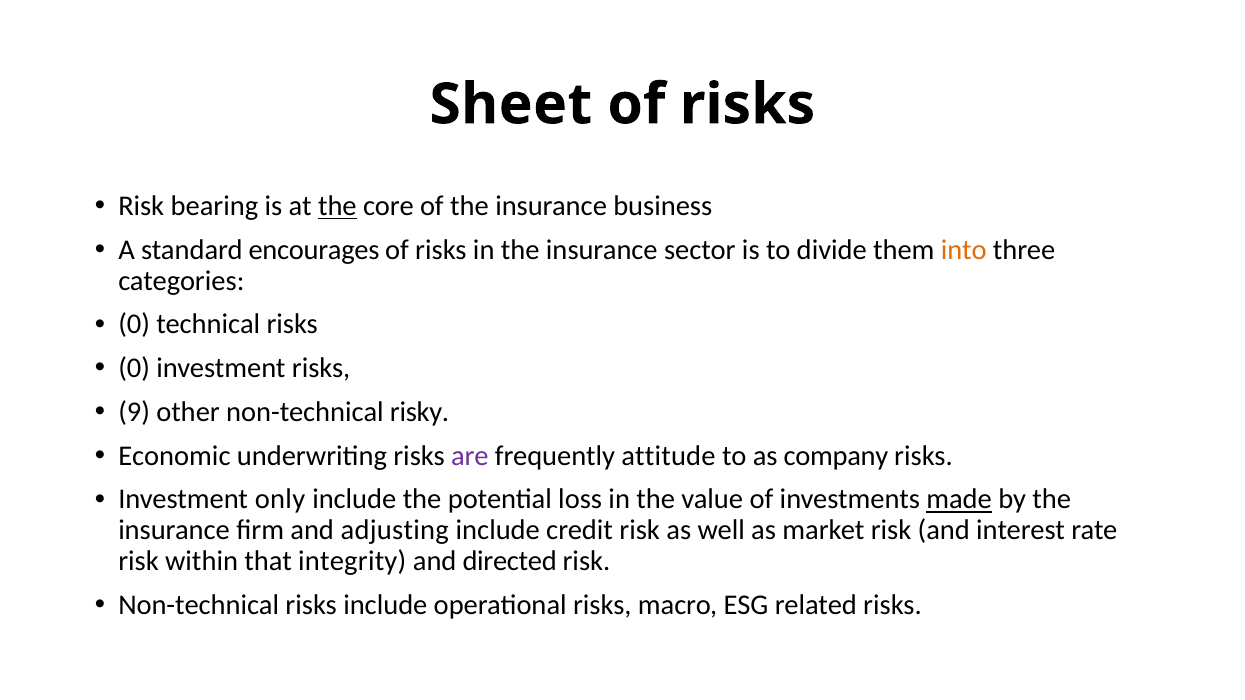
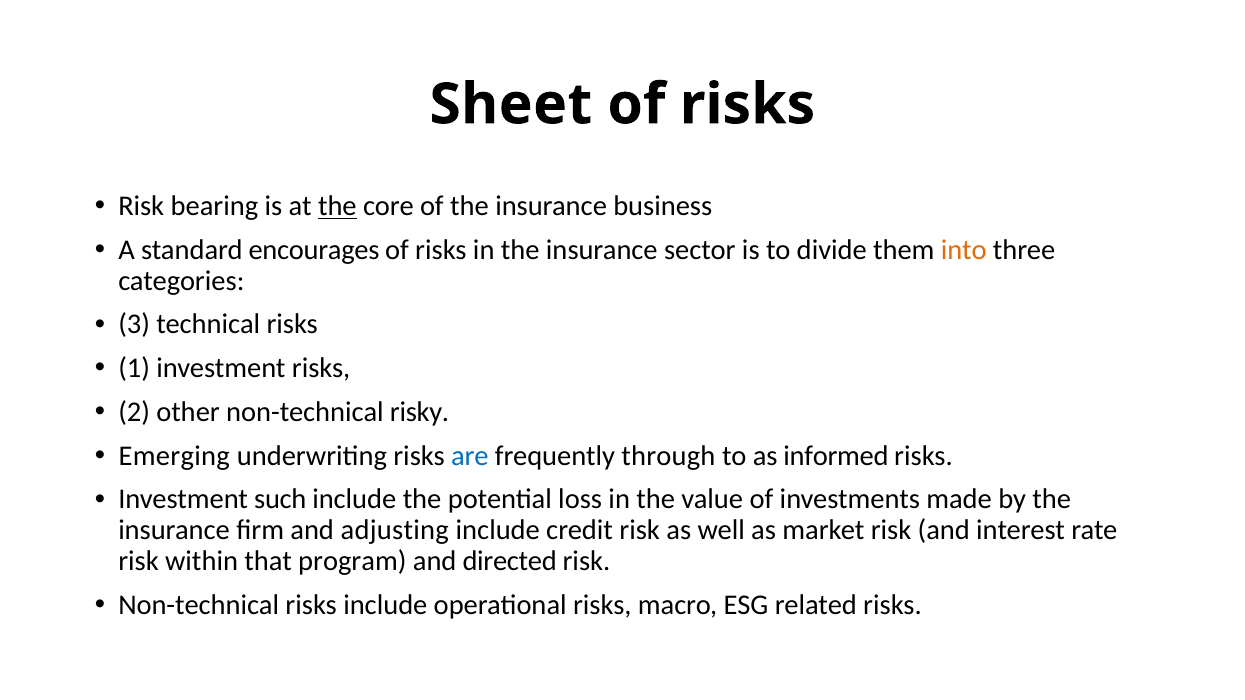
0 at (134, 325): 0 -> 3
0 at (134, 368): 0 -> 1
9: 9 -> 2
Economic: Economic -> Emerging
are colour: purple -> blue
attitude: attitude -> through
company: company -> informed
only: only -> such
made underline: present -> none
integrity: integrity -> program
